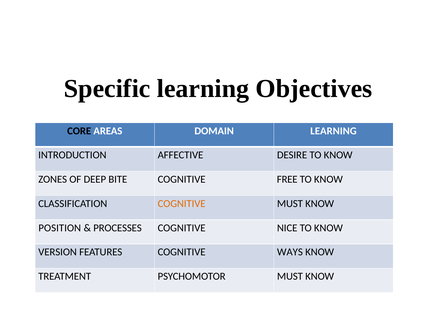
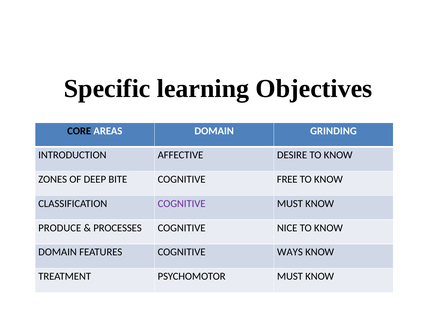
DOMAIN LEARNING: LEARNING -> GRINDING
COGNITIVE at (182, 204) colour: orange -> purple
POSITION: POSITION -> PRODUCE
VERSION at (58, 253): VERSION -> DOMAIN
